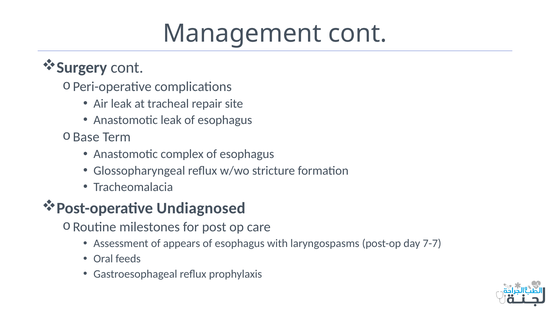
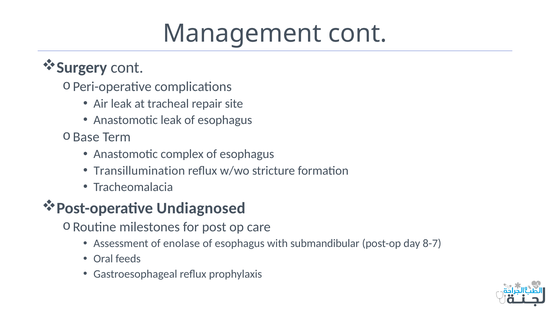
Glossopharyngeal: Glossopharyngeal -> Transillumination
appears: appears -> enolase
laryngospasms: laryngospasms -> submandibular
7-7: 7-7 -> 8-7
